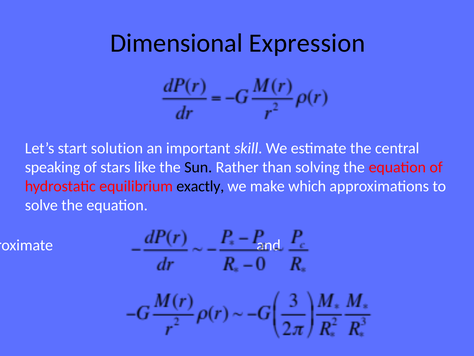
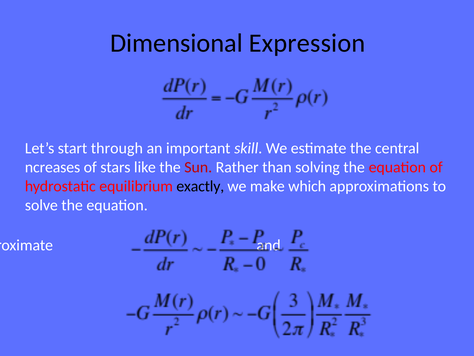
solution: solution -> through
speaking: speaking -> ncreases
Sun colour: black -> red
